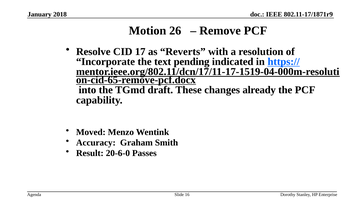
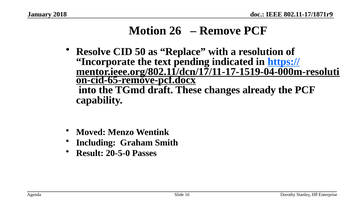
17: 17 -> 50
Reverts: Reverts -> Replace
Accuracy: Accuracy -> Including
20-6-0: 20-6-0 -> 20-5-0
